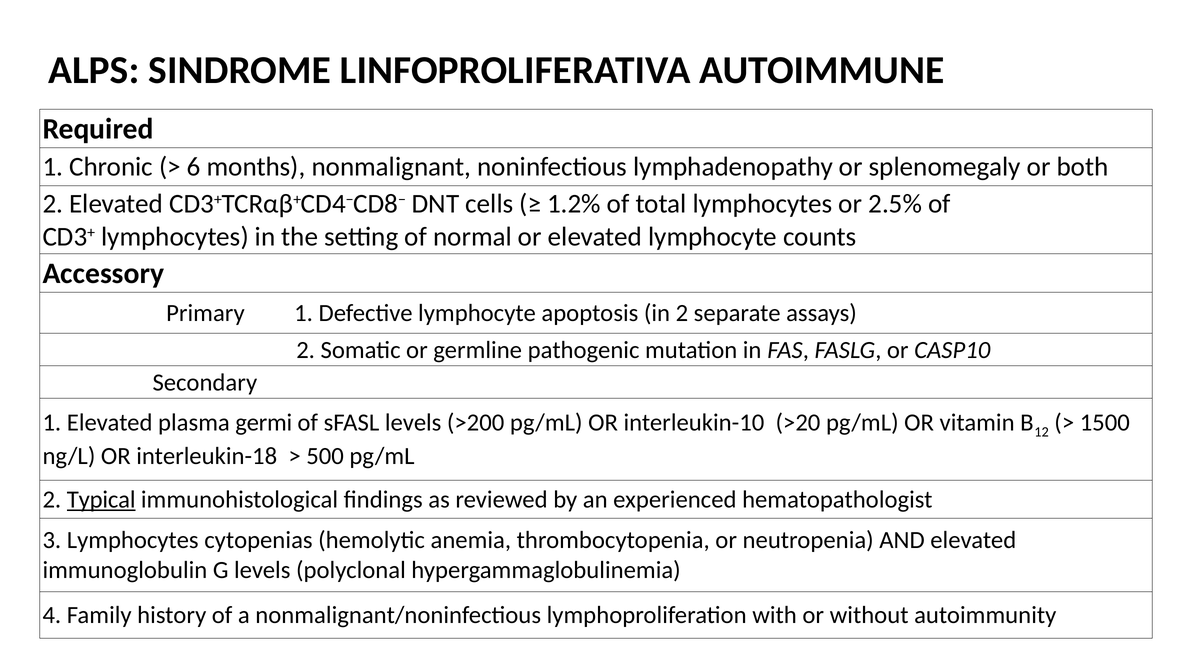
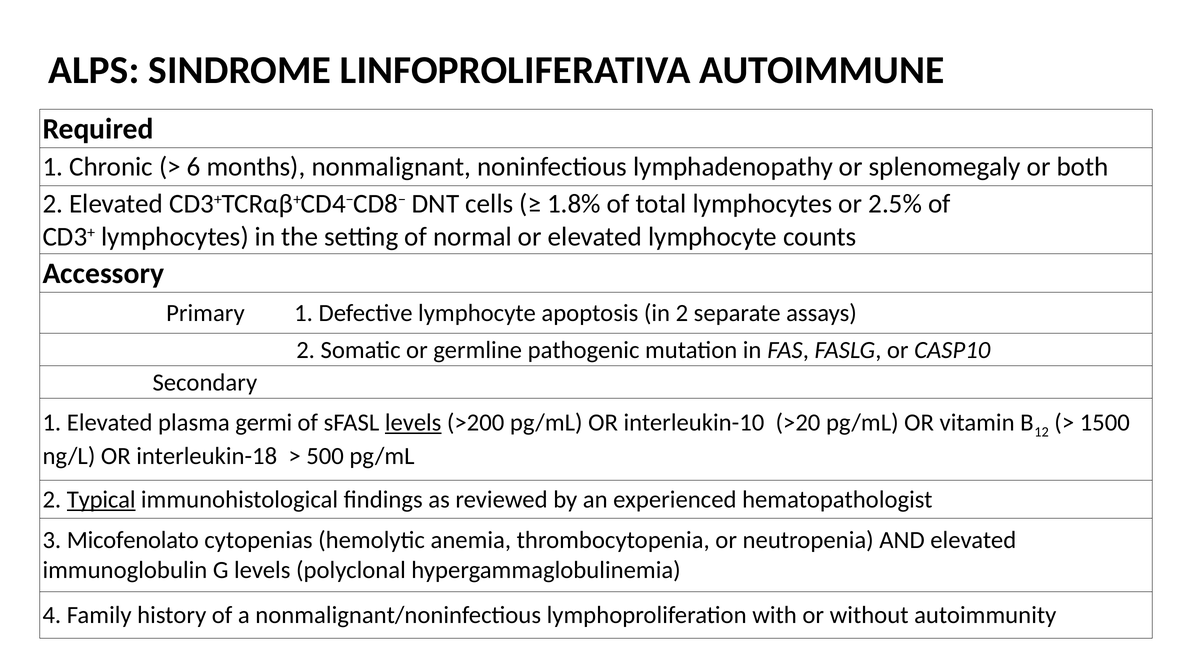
1.2%: 1.2% -> 1.8%
levels at (413, 423) underline: none -> present
3 Lymphocytes: Lymphocytes -> Micofenolato
